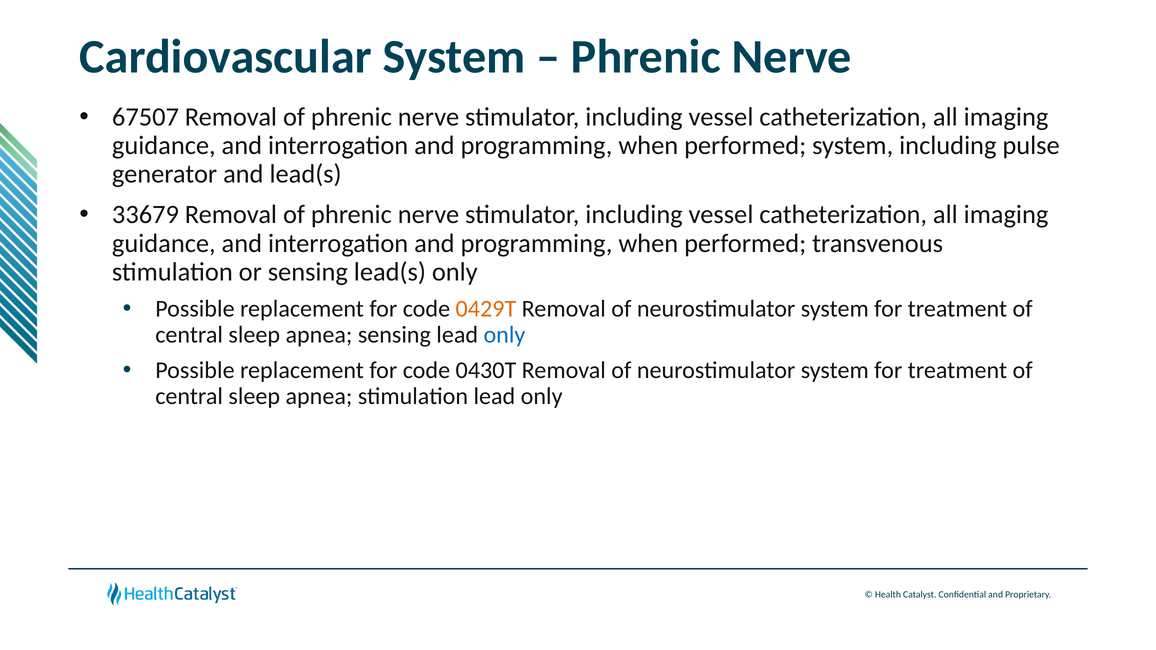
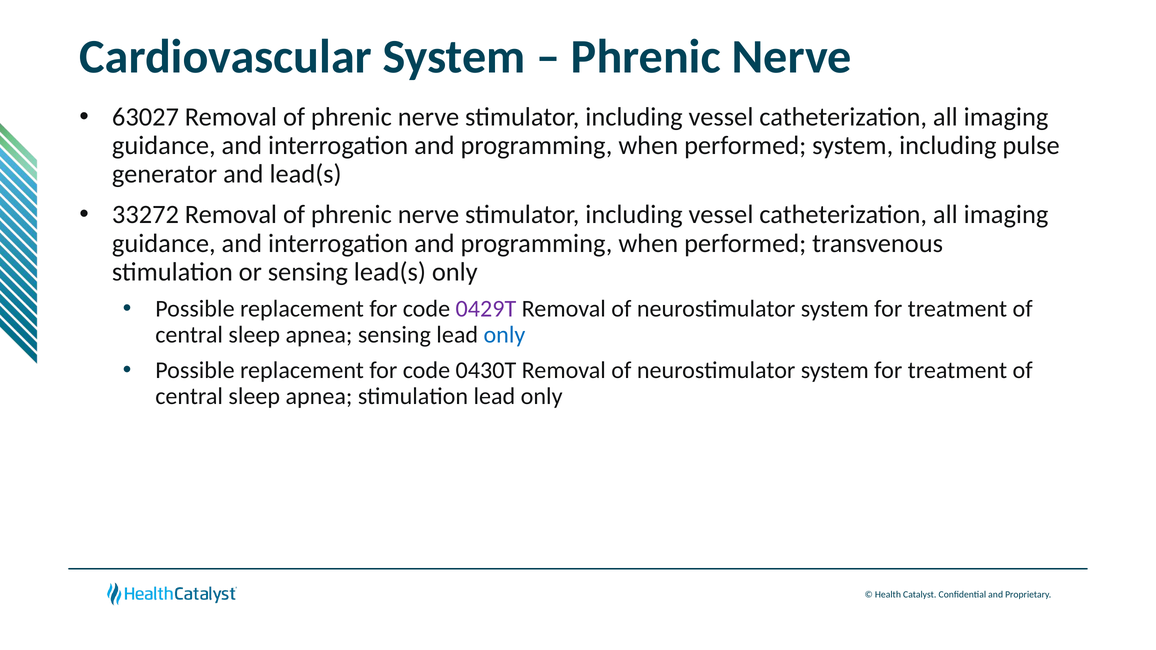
67507: 67507 -> 63027
33679: 33679 -> 33272
0429T colour: orange -> purple
